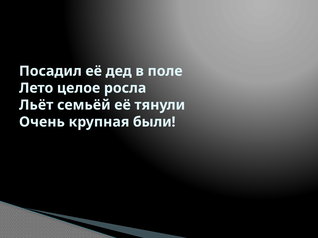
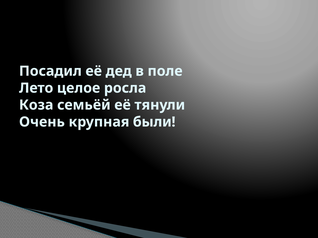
Льёт: Льёт -> Коза
